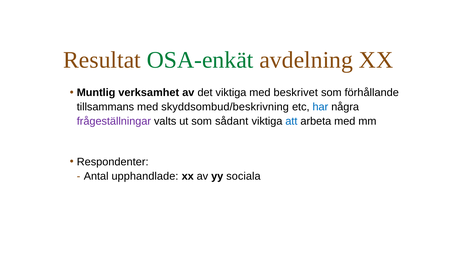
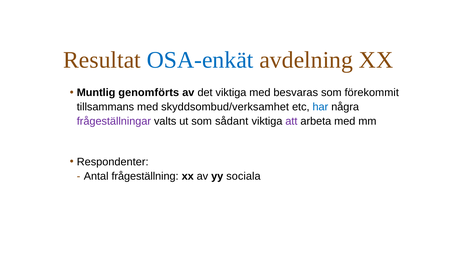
OSA-enkät colour: green -> blue
verksamhet: verksamhet -> genomförts
beskrivet: beskrivet -> besvaras
förhållande: förhållande -> förekommit
skyddsombud/beskrivning: skyddsombud/beskrivning -> skyddsombud/verksamhet
att colour: blue -> purple
upphandlade: upphandlade -> frågeställning
